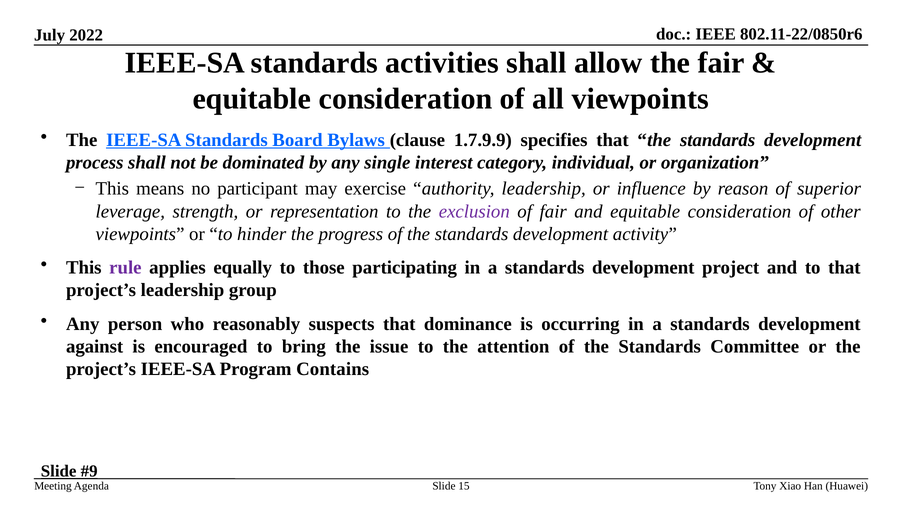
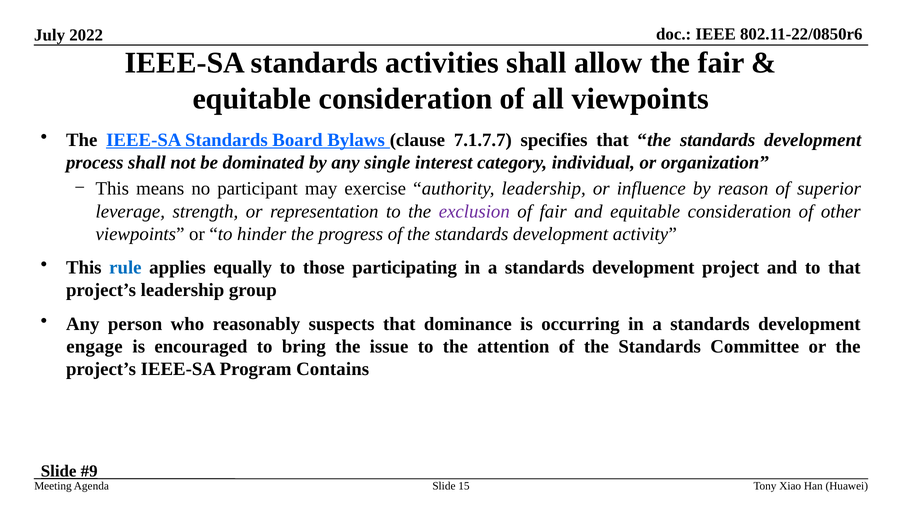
1.7.9.9: 1.7.9.9 -> 7.1.7.7
rule colour: purple -> blue
against: against -> engage
